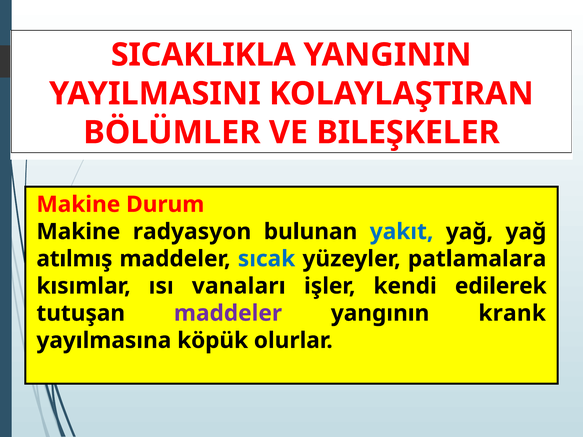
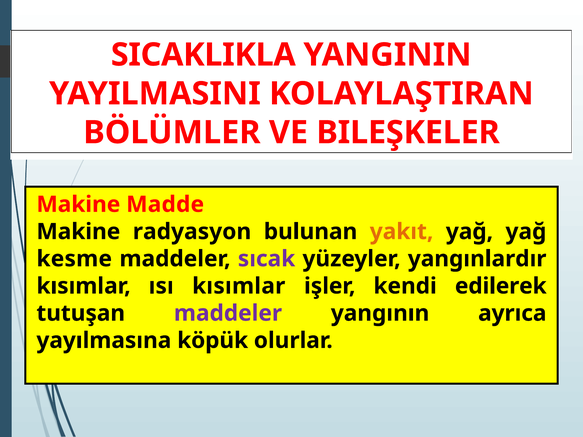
Durum: Durum -> Madde
yakıt colour: blue -> orange
atılmış: atılmış -> kesme
sıcak colour: blue -> purple
patlamalara: patlamalara -> yangınlardır
ısı vanaları: vanaları -> kısımlar
krank: krank -> ayrıca
